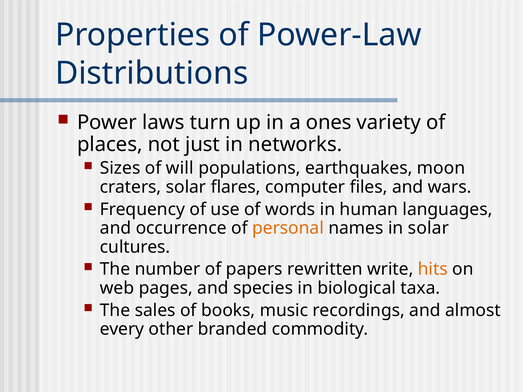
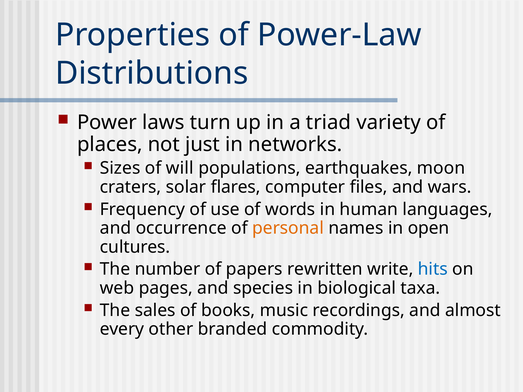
ones: ones -> triad
in solar: solar -> open
hits colour: orange -> blue
